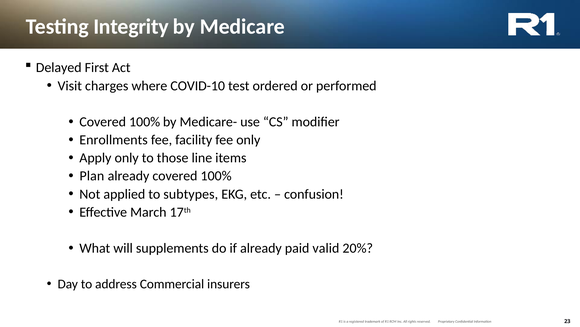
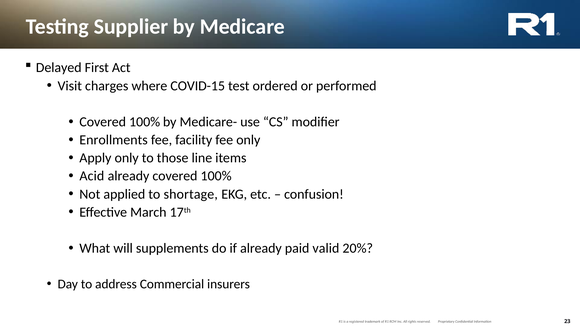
Integrity: Integrity -> Supplier
COVID-10: COVID-10 -> COVID-15
Plan: Plan -> Acid
subtypes: subtypes -> shortage
